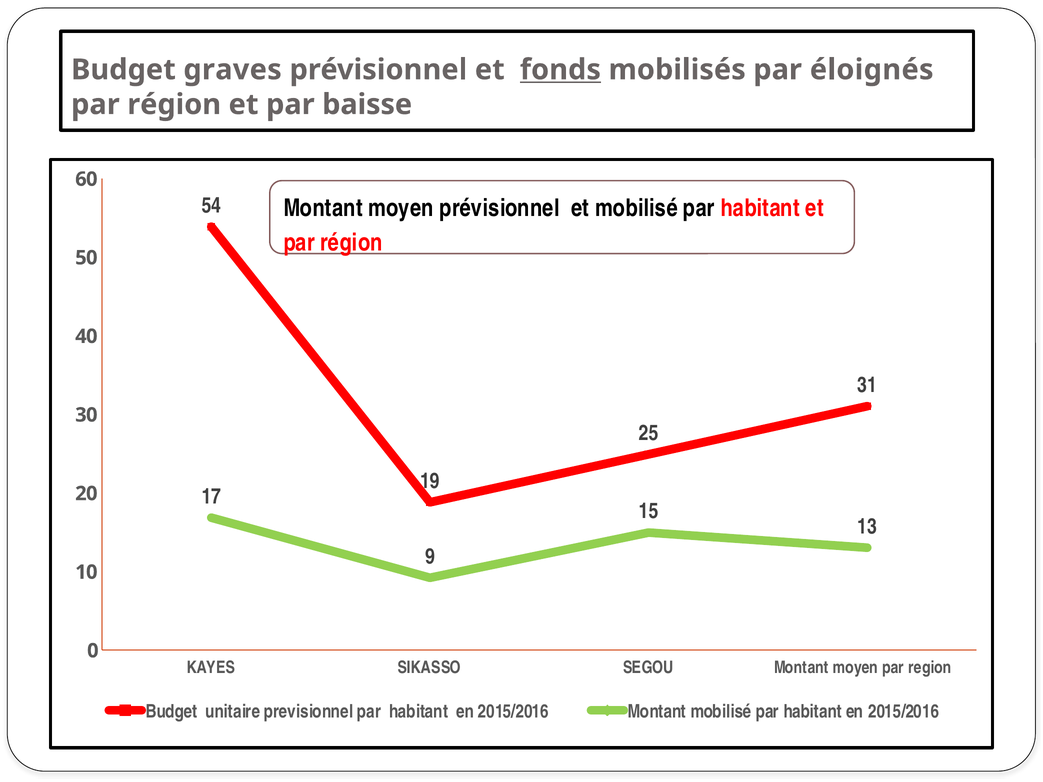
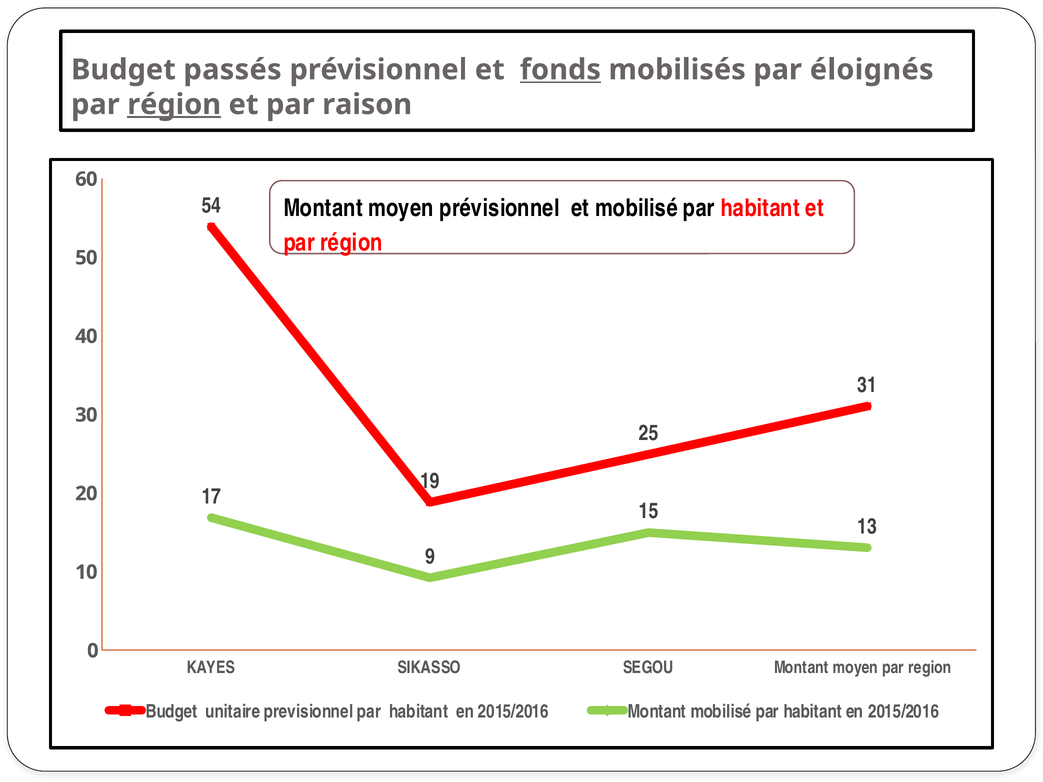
graves: graves -> passés
région at (174, 105) underline: none -> present
baisse: baisse -> raison
